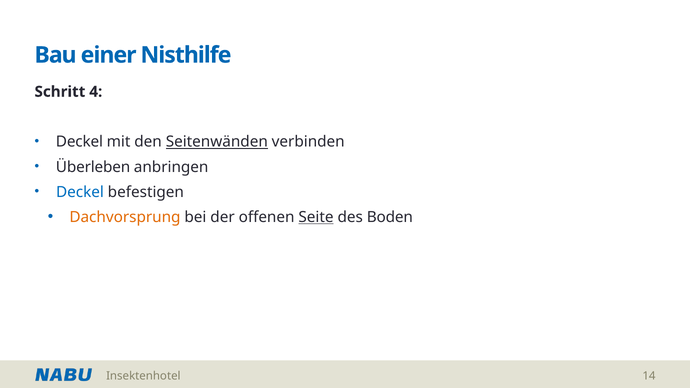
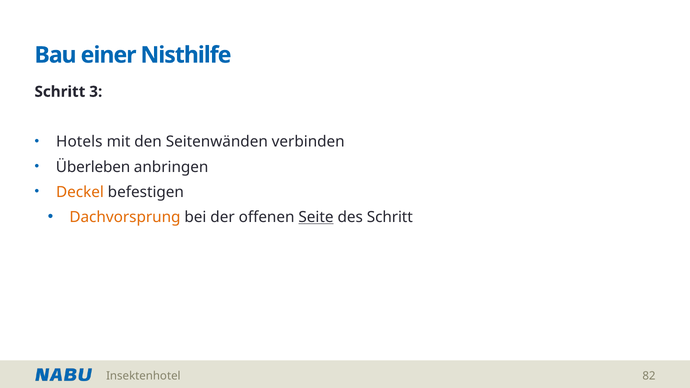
4: 4 -> 3
Deckel at (79, 142): Deckel -> Hotels
Seitenwänden underline: present -> none
Deckel at (80, 192) colour: blue -> orange
des Boden: Boden -> Schritt
14: 14 -> 82
